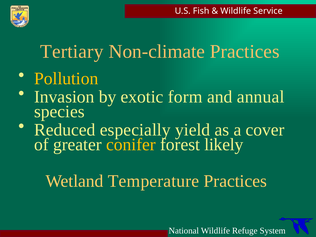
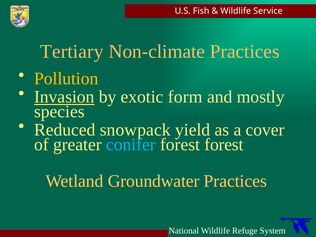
Invasion underline: none -> present
annual: annual -> mostly
especially: especially -> snowpack
conifer colour: yellow -> light blue
forest likely: likely -> forest
Temperature: Temperature -> Groundwater
